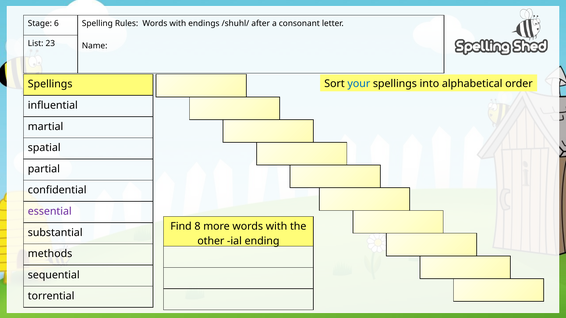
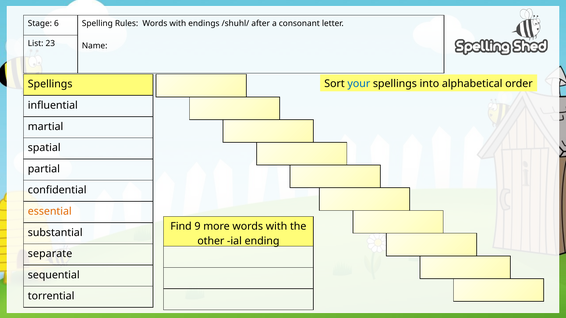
essential colour: purple -> orange
8: 8 -> 9
methods: methods -> separate
